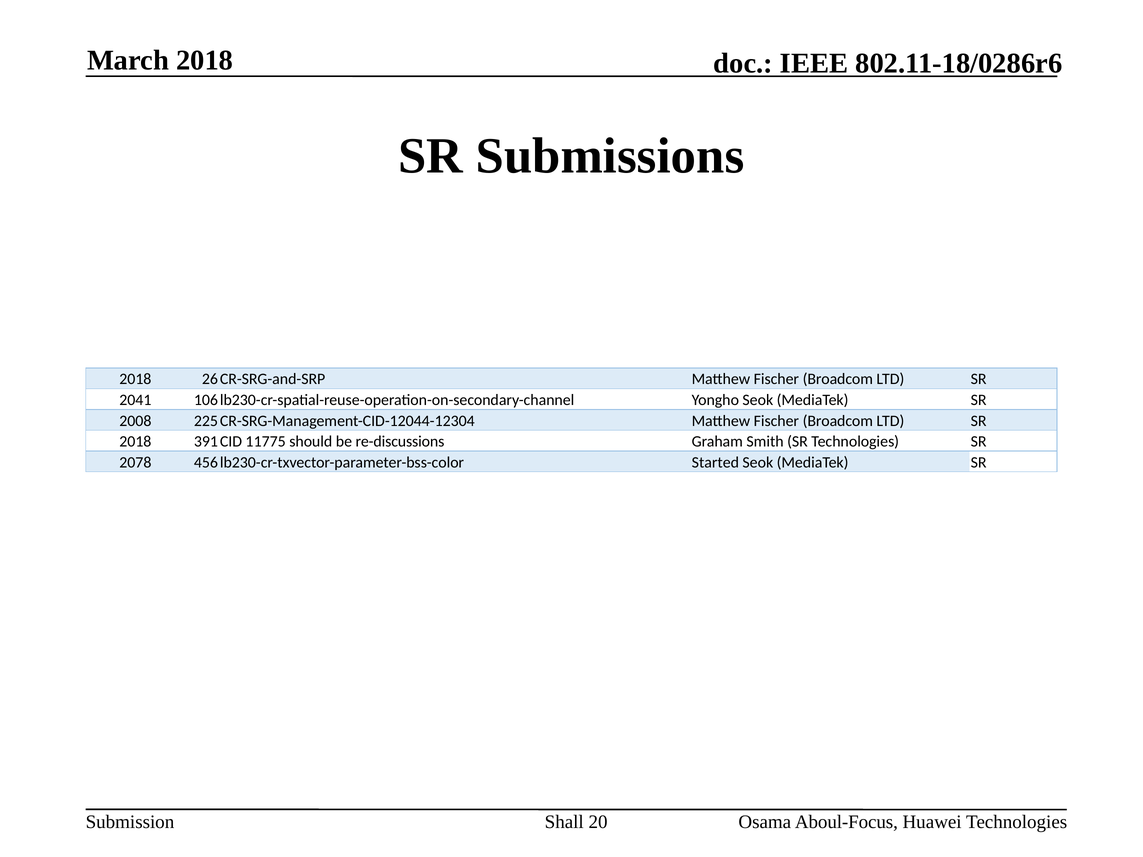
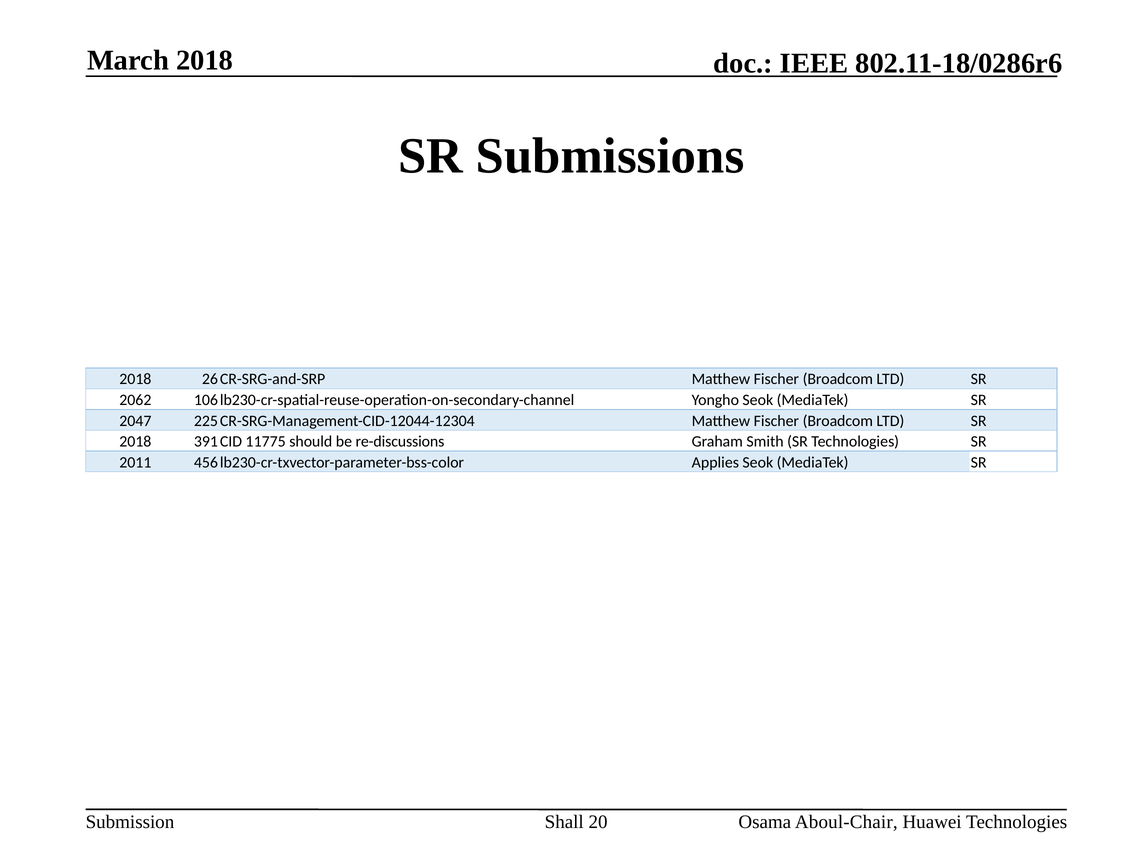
2041: 2041 -> 2062
2008: 2008 -> 2047
2078: 2078 -> 2011
Started: Started -> Applies
Aboul-Focus: Aboul-Focus -> Aboul-Chair
